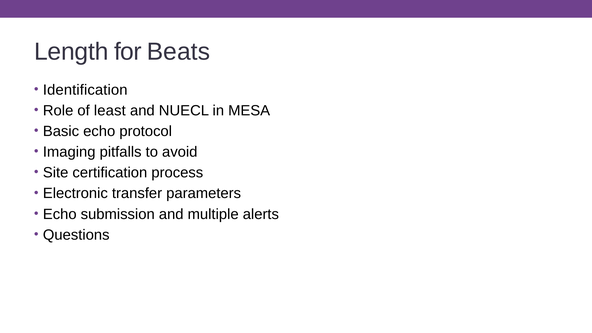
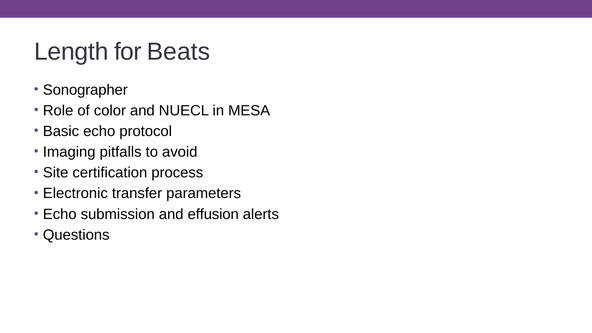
Identification: Identification -> Sonographer
least: least -> color
multiple: multiple -> effusion
